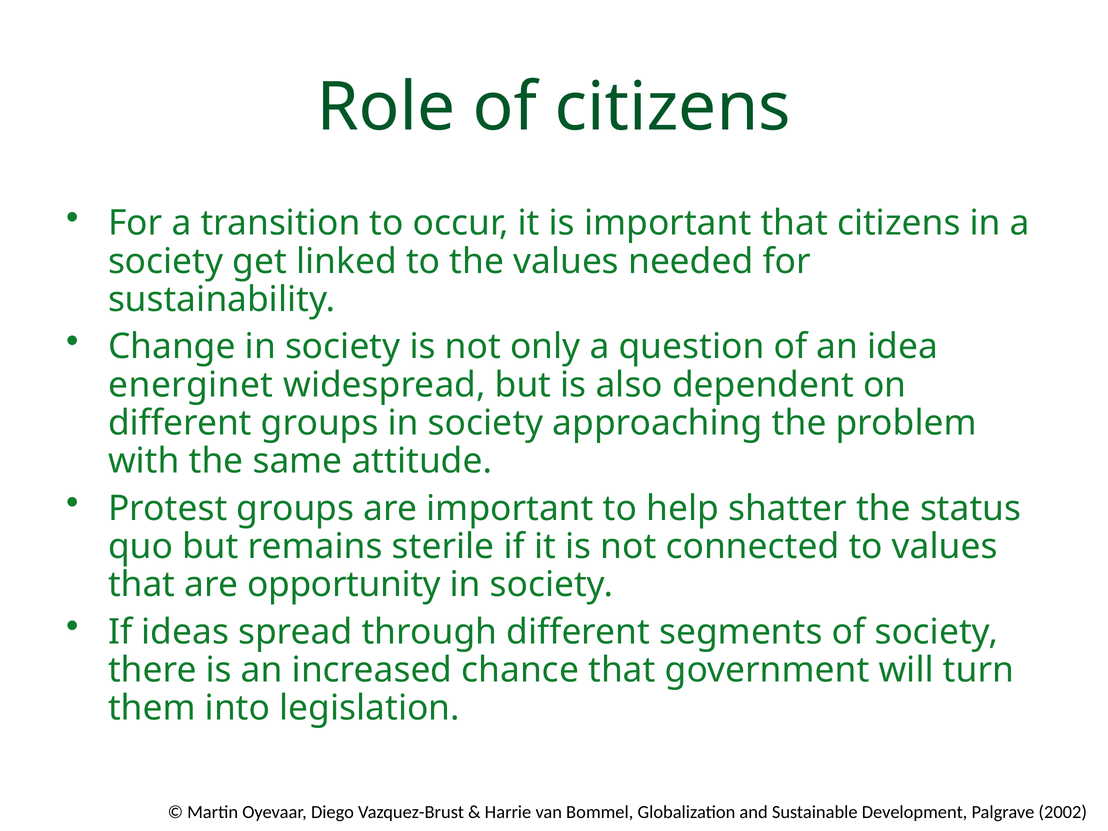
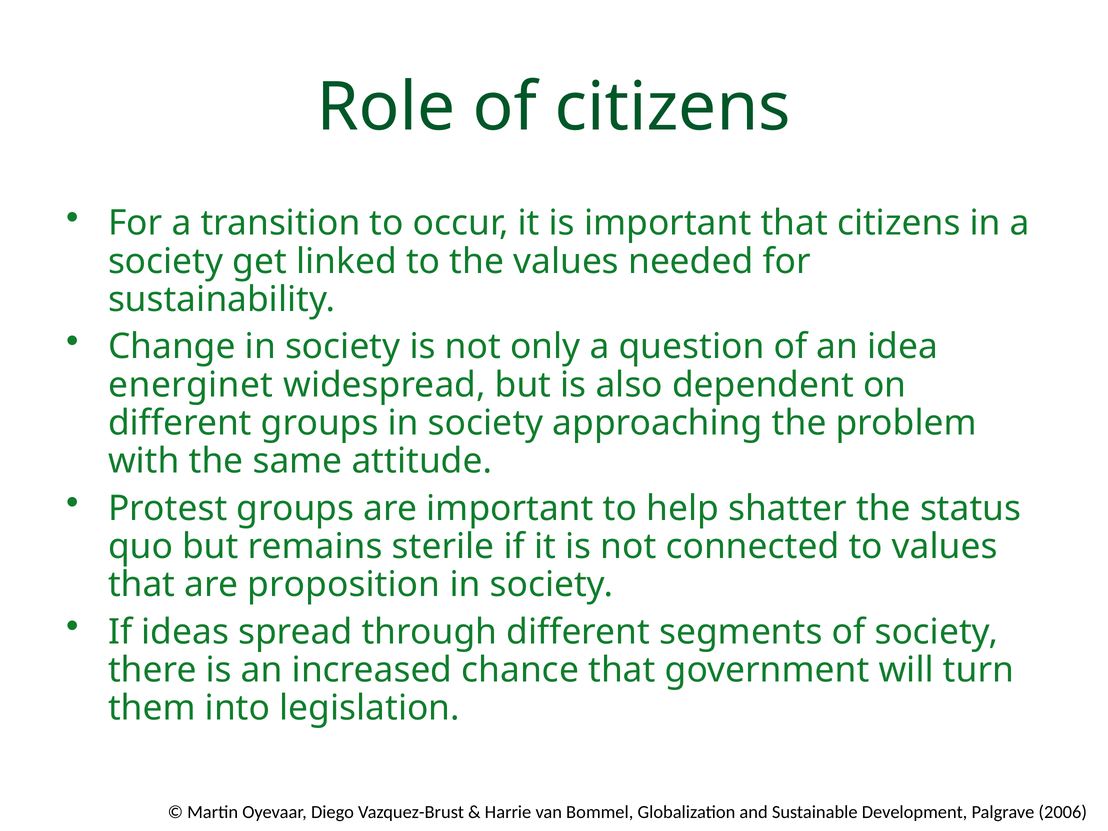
opportunity: opportunity -> proposition
2002: 2002 -> 2006
